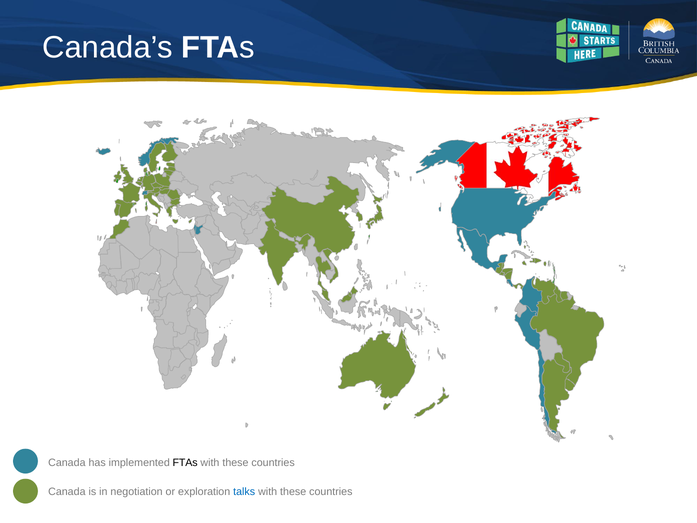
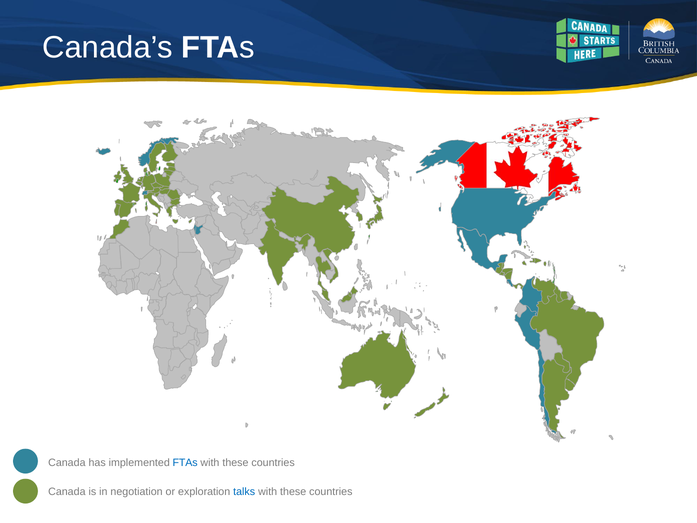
FTAs at (185, 463) colour: black -> blue
